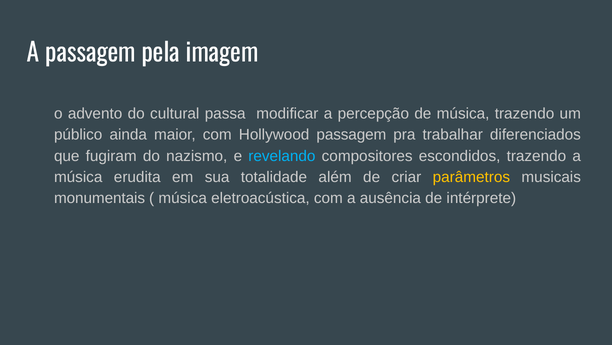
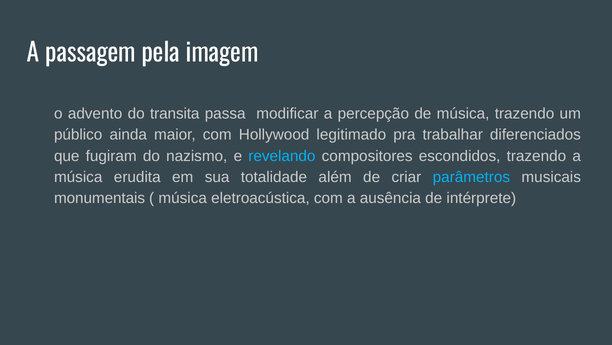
cultural: cultural -> transita
Hollywood passagem: passagem -> legitimado
parâmetros colour: yellow -> light blue
